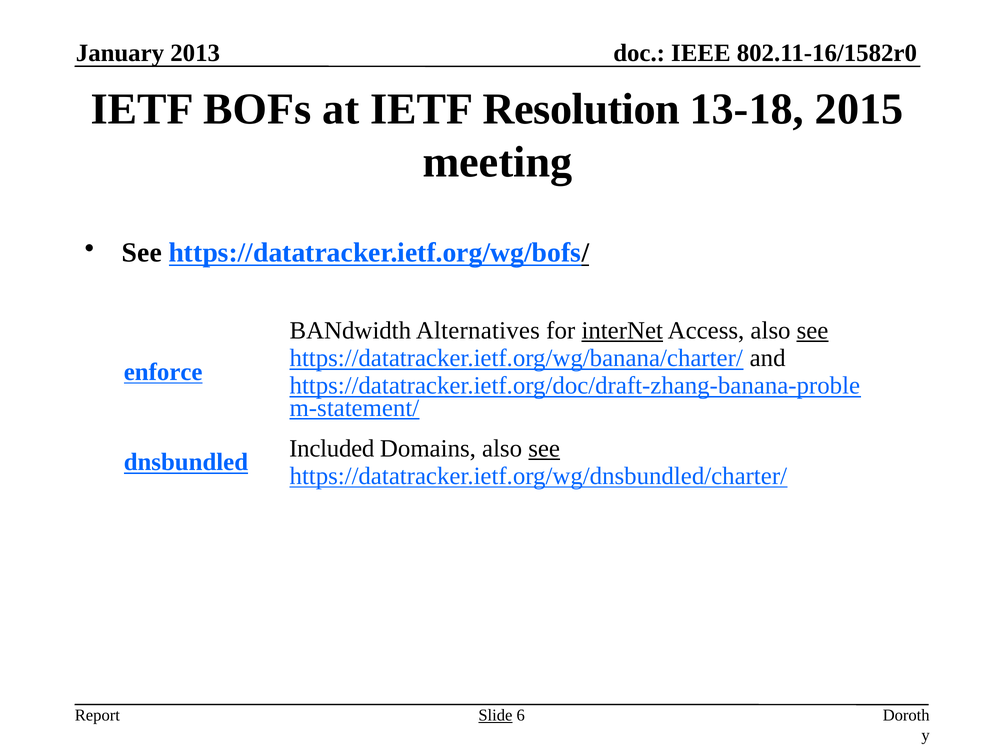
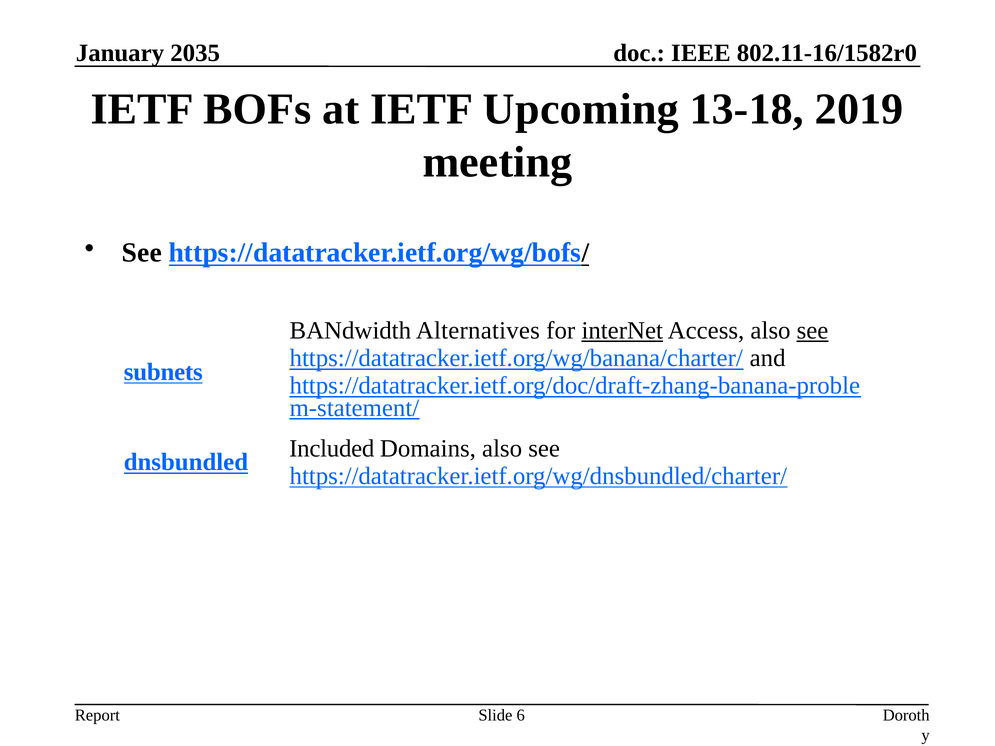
2013: 2013 -> 2035
Resolution: Resolution -> Upcoming
2015: 2015 -> 2019
enforce: enforce -> subnets
see at (544, 449) underline: present -> none
Slide underline: present -> none
